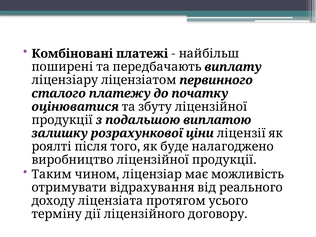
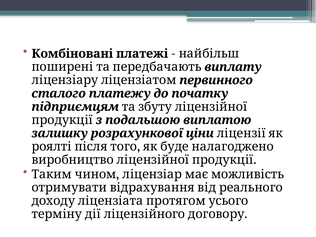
оцінюватися: оцінюватися -> підприємцям
